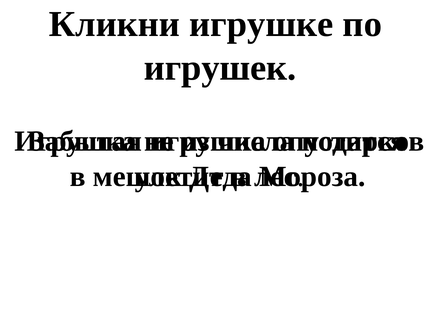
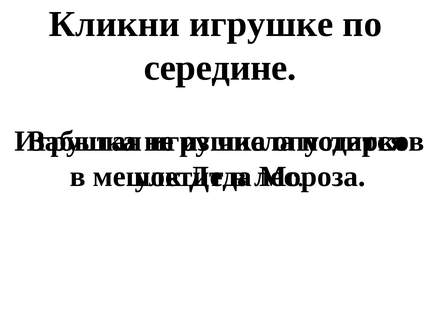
игрушек: игрушек -> середине
